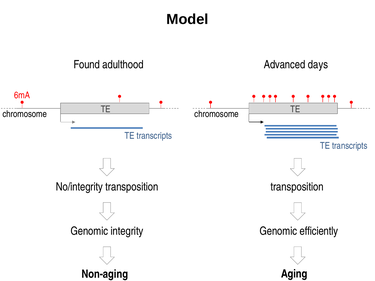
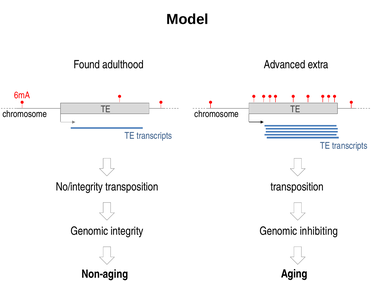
days: days -> extra
efficiently: efficiently -> inhibiting
